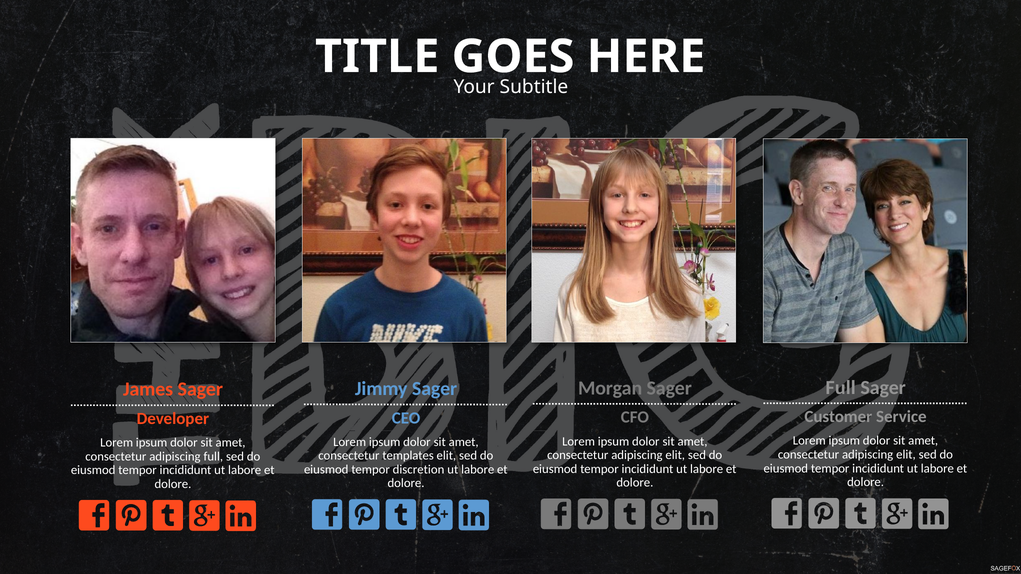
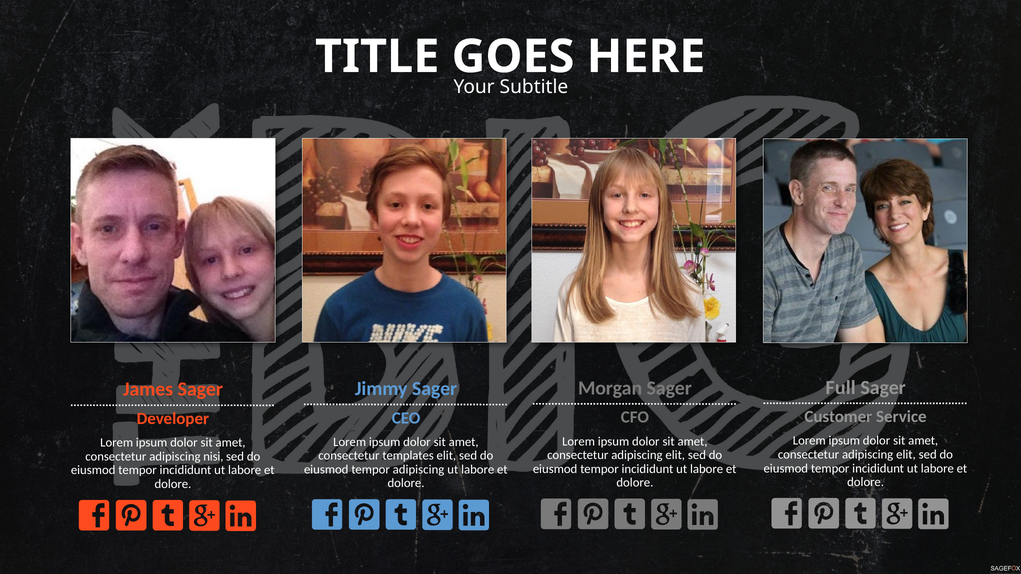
adipiscing full: full -> nisi
tempor discretion: discretion -> adipiscing
